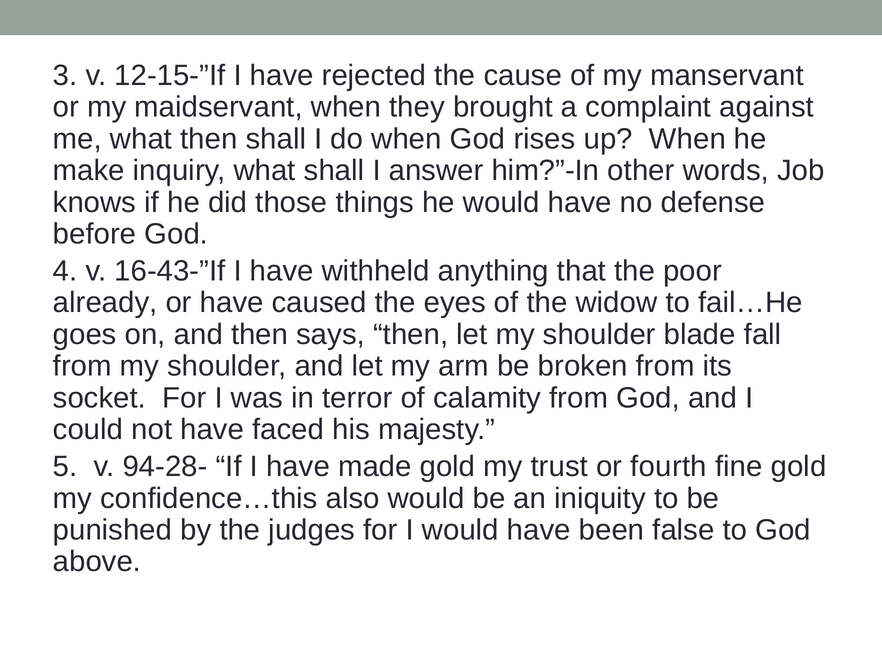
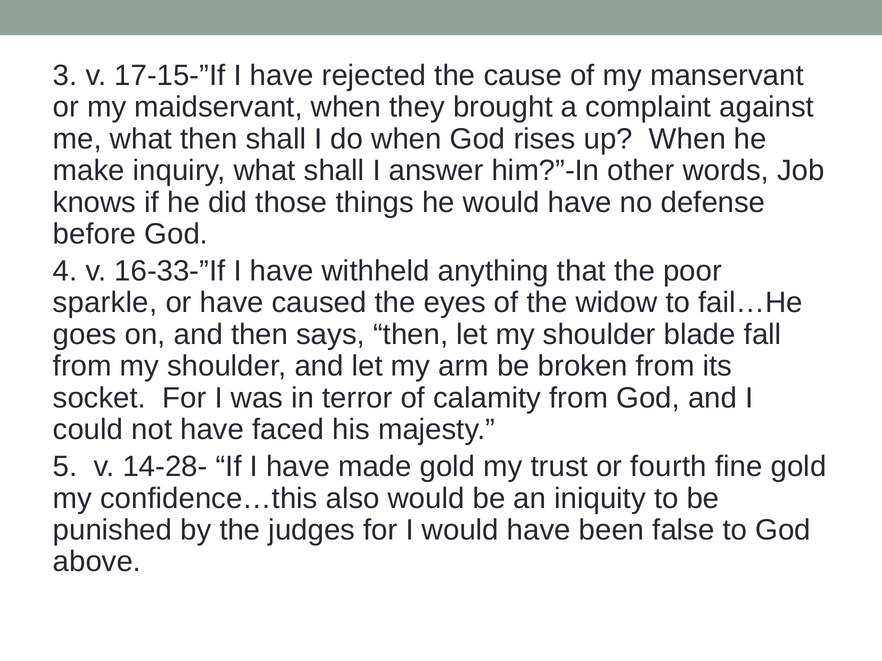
12-15-”If: 12-15-”If -> 17-15-”If
16-43-”If: 16-43-”If -> 16-33-”If
already: already -> sparkle
94-28-: 94-28- -> 14-28-
